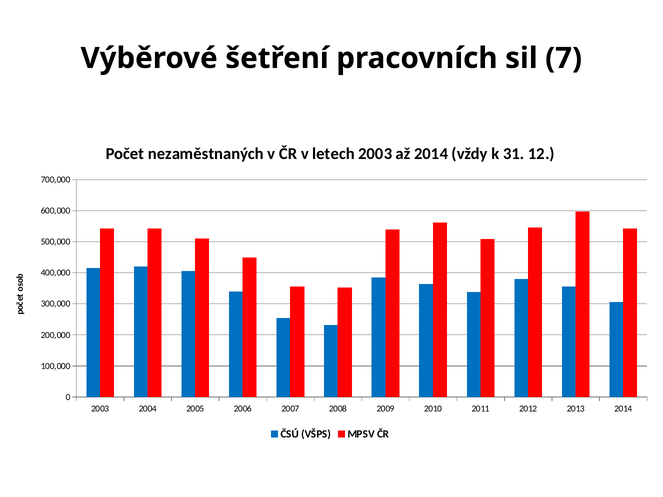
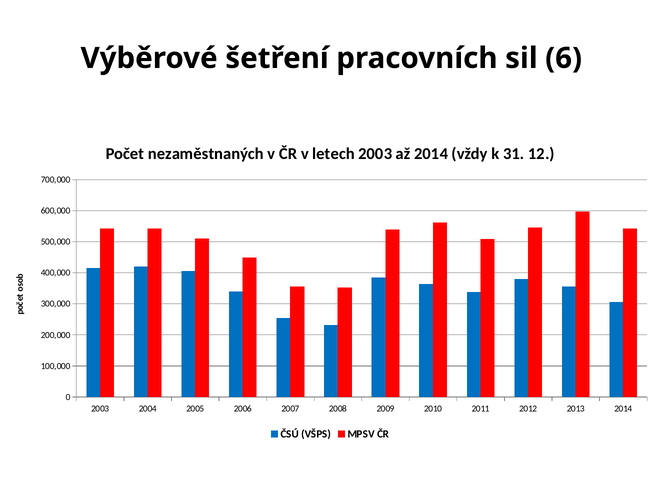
7: 7 -> 6
